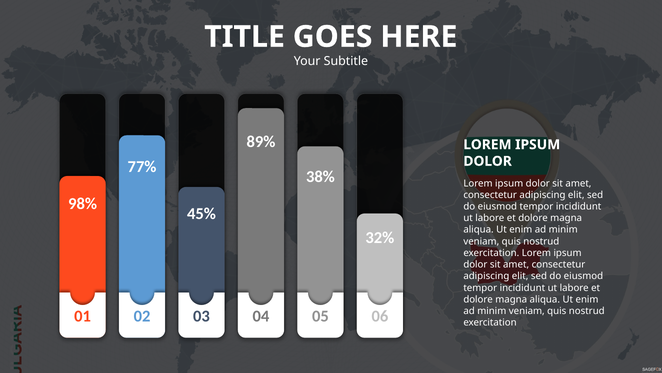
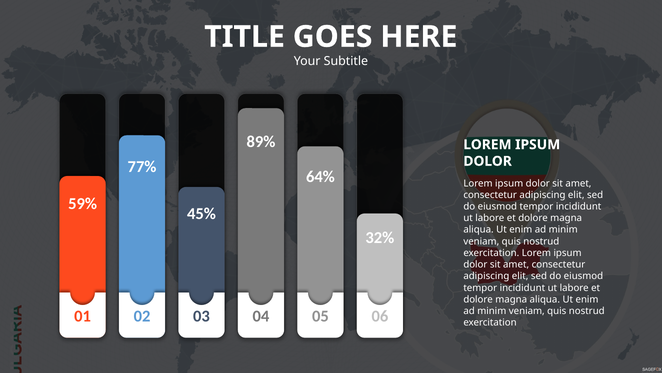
38%: 38% -> 64%
98%: 98% -> 59%
